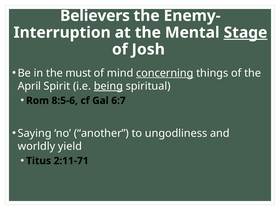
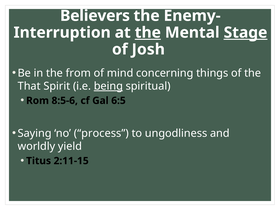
the at (148, 33) underline: none -> present
must: must -> from
concerning underline: present -> none
April: April -> That
6:7: 6:7 -> 6:5
another: another -> process
2:11-71: 2:11-71 -> 2:11-15
